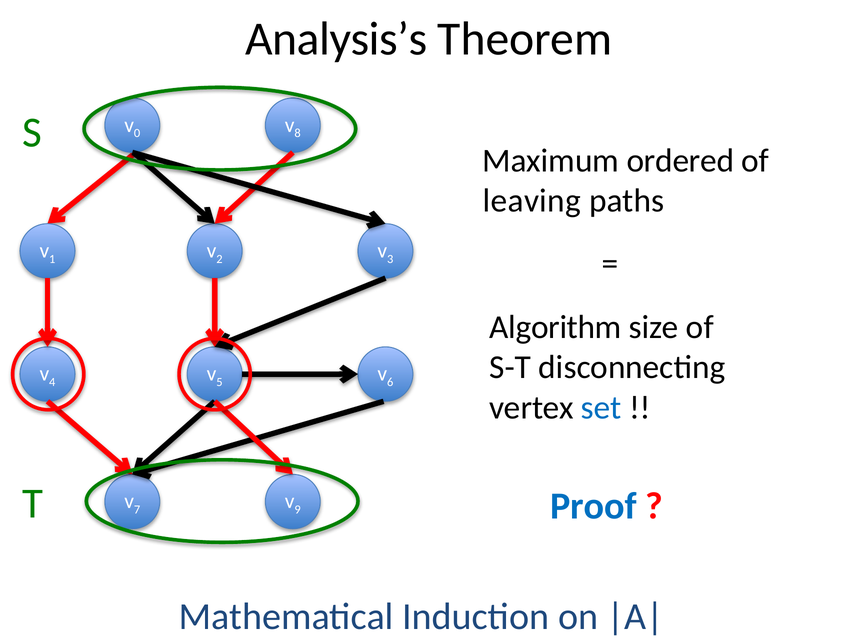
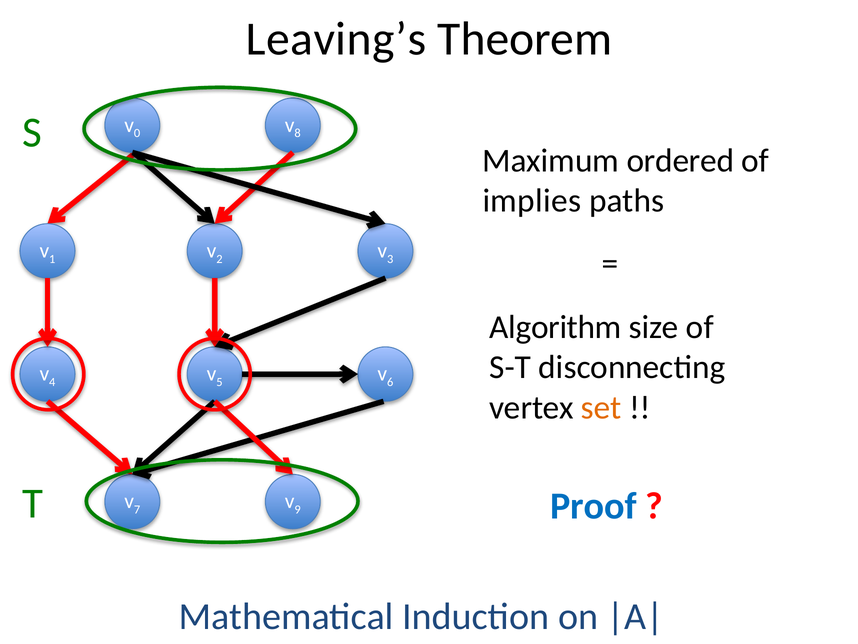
Analysis’s: Analysis’s -> Leaving’s
leaving: leaving -> implies
set colour: blue -> orange
